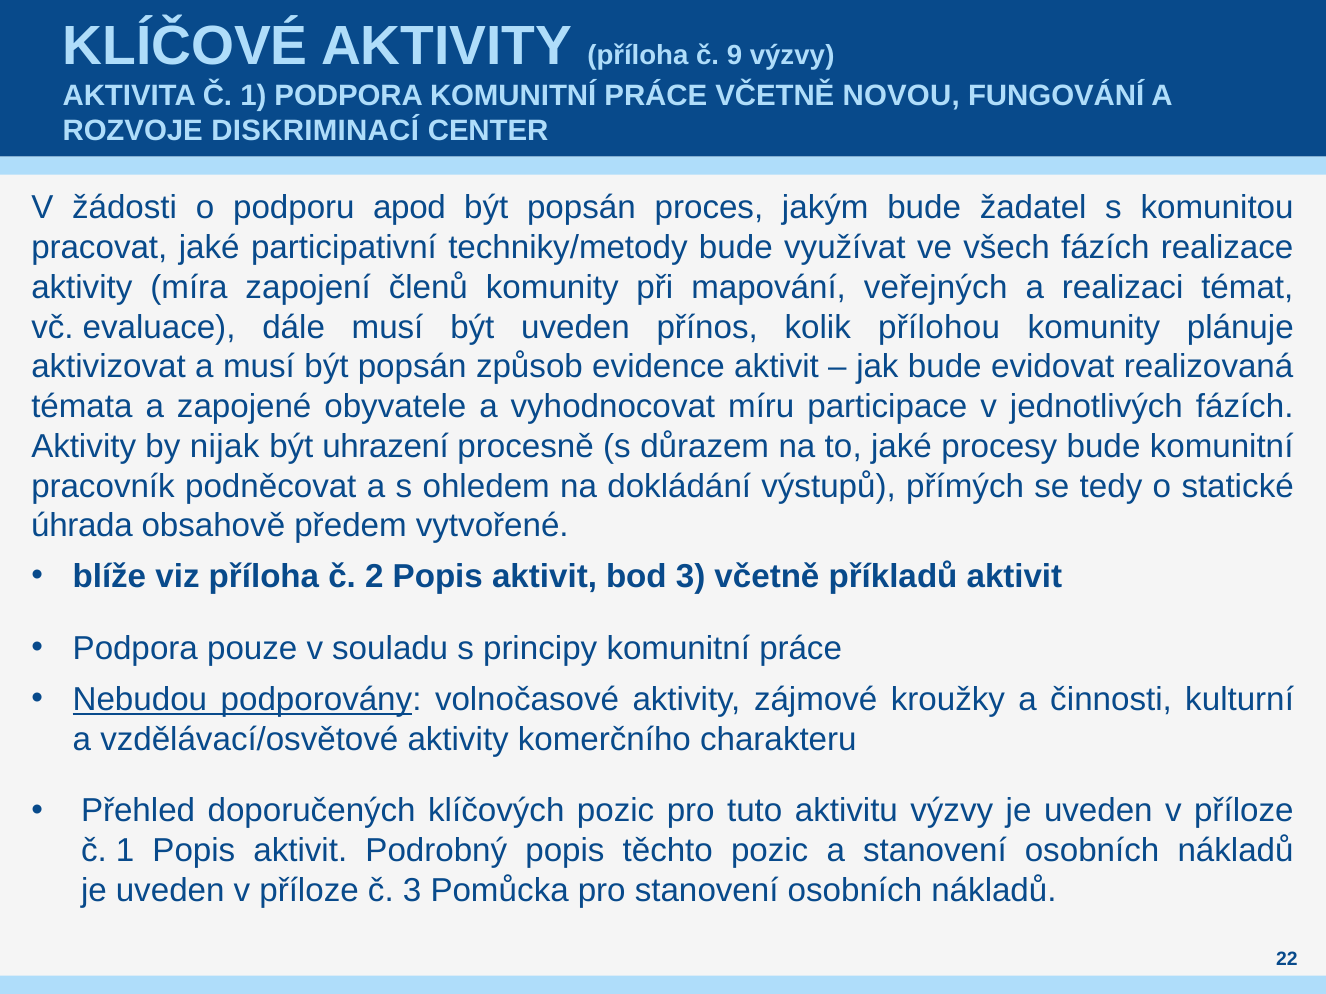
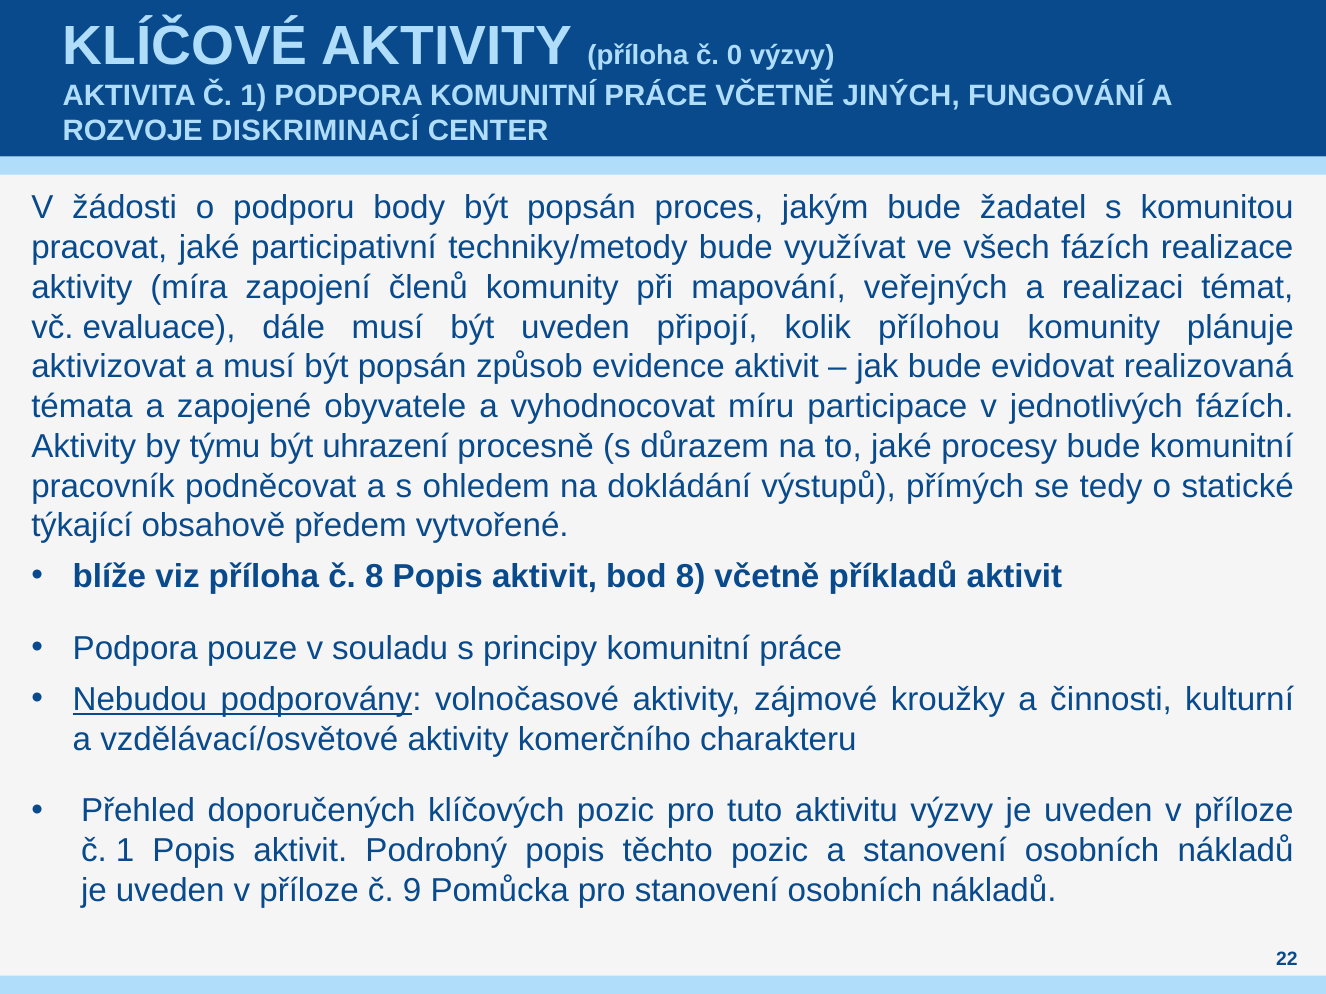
9: 9 -> 0
NOVOU: NOVOU -> JINÝCH
apod: apod -> body
přínos: přínos -> připojí
nijak: nijak -> týmu
úhrada: úhrada -> týkající
č 2: 2 -> 8
bod 3: 3 -> 8
č 3: 3 -> 9
